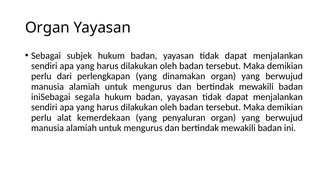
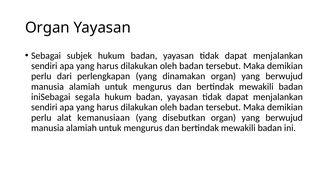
kemerdekaan: kemerdekaan -> kemanusiaan
penyaluran: penyaluran -> disebutkan
